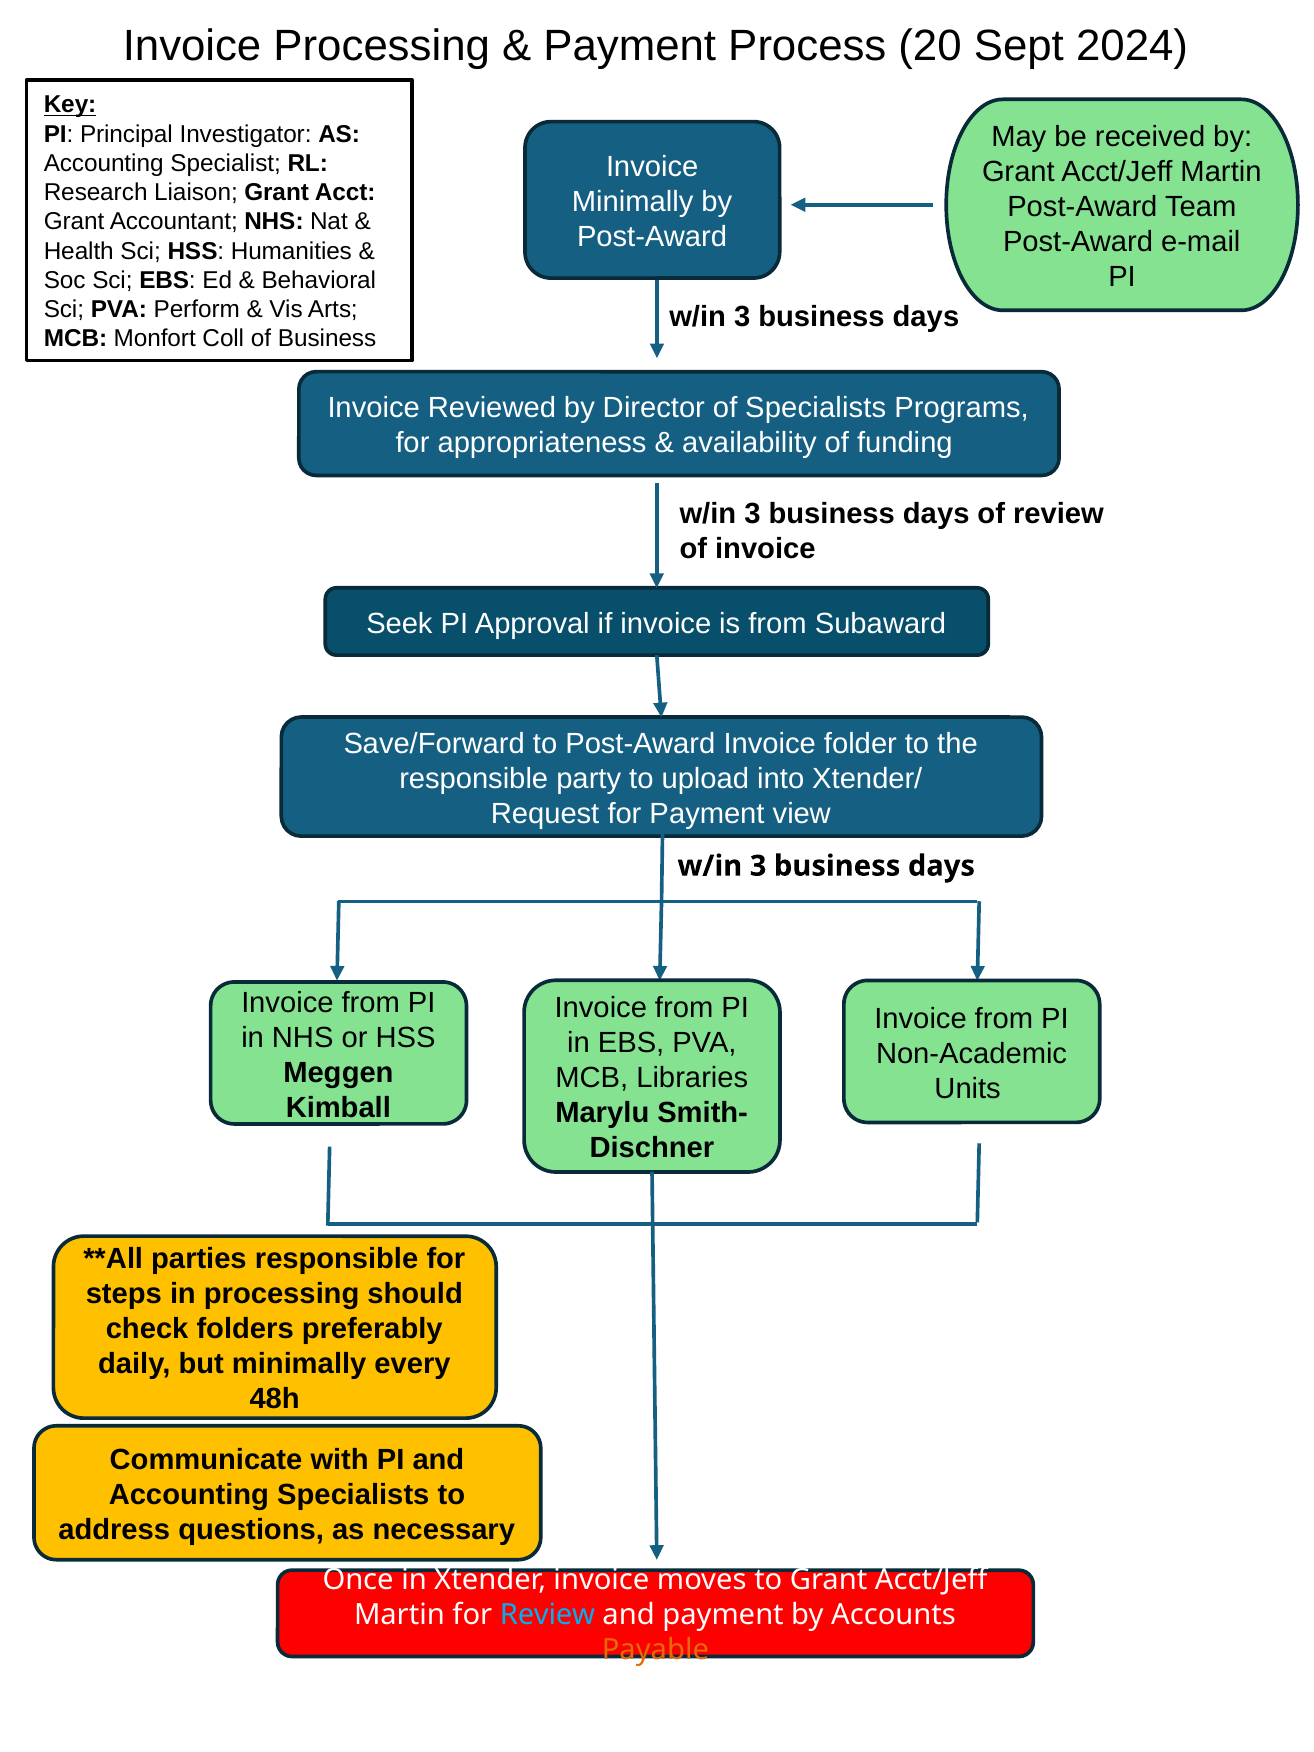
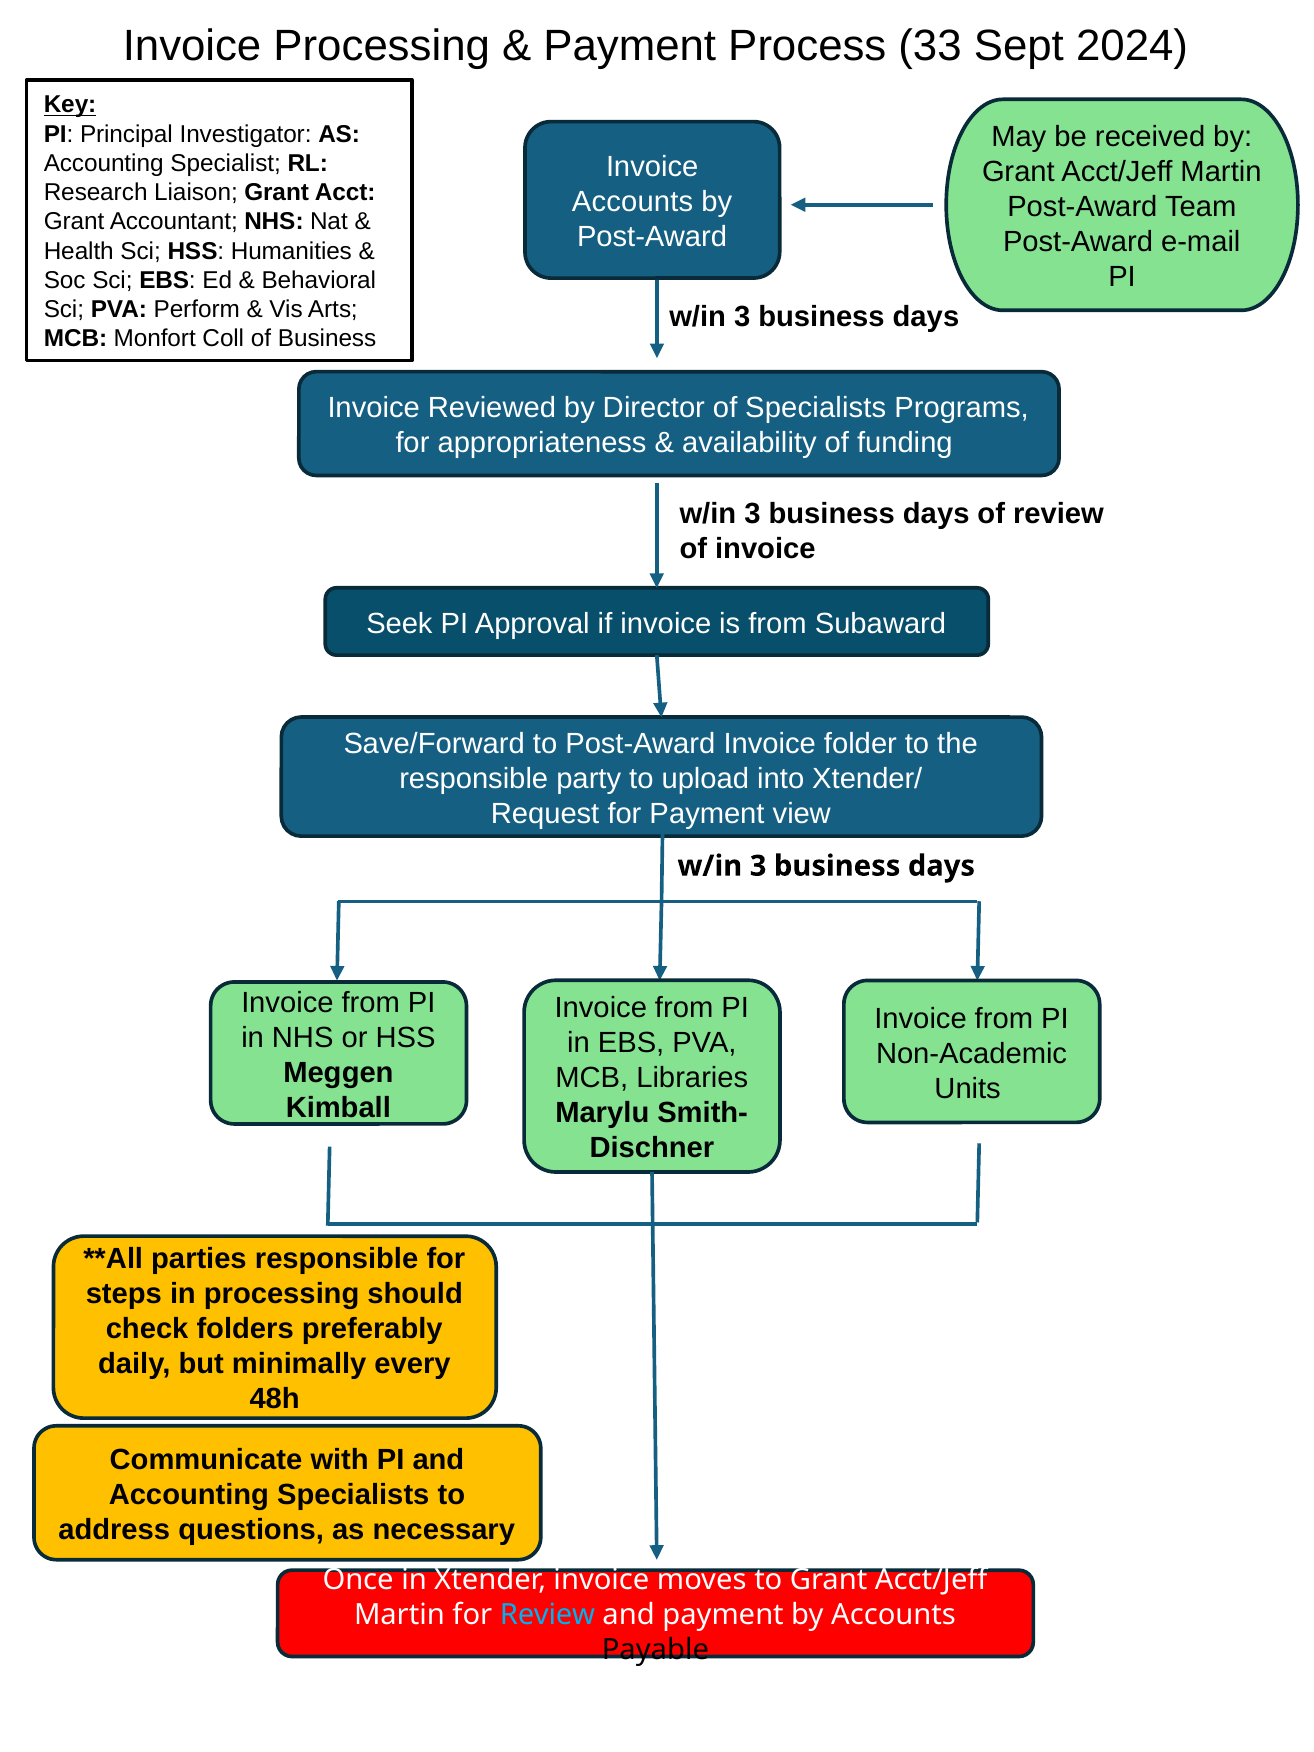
20: 20 -> 33
Minimally at (633, 202): Minimally -> Accounts
Payable colour: orange -> black
